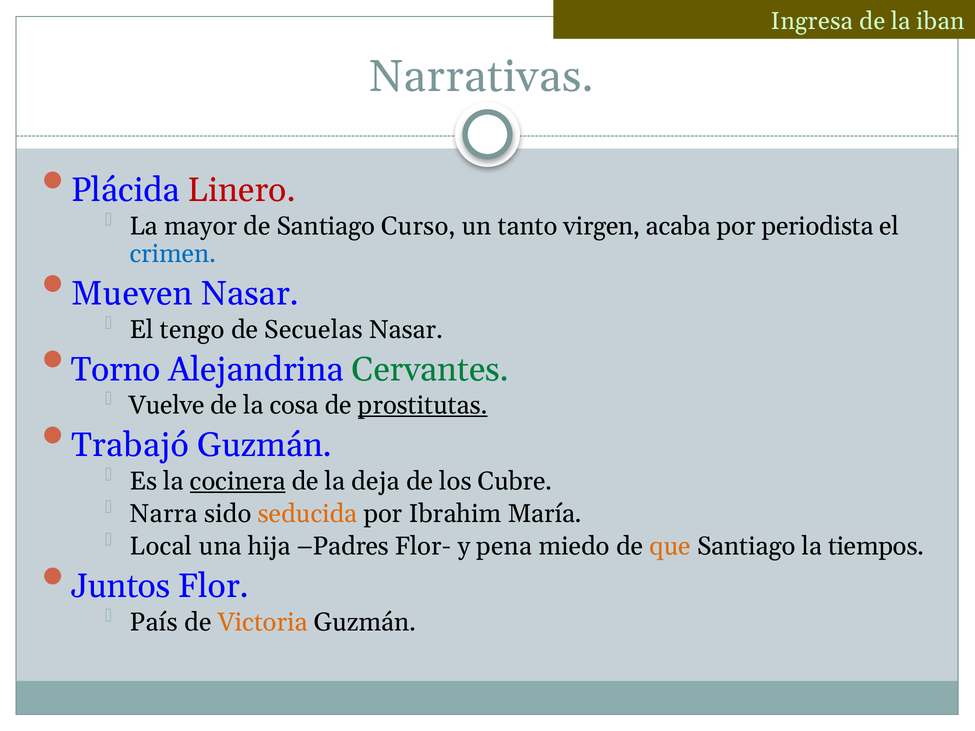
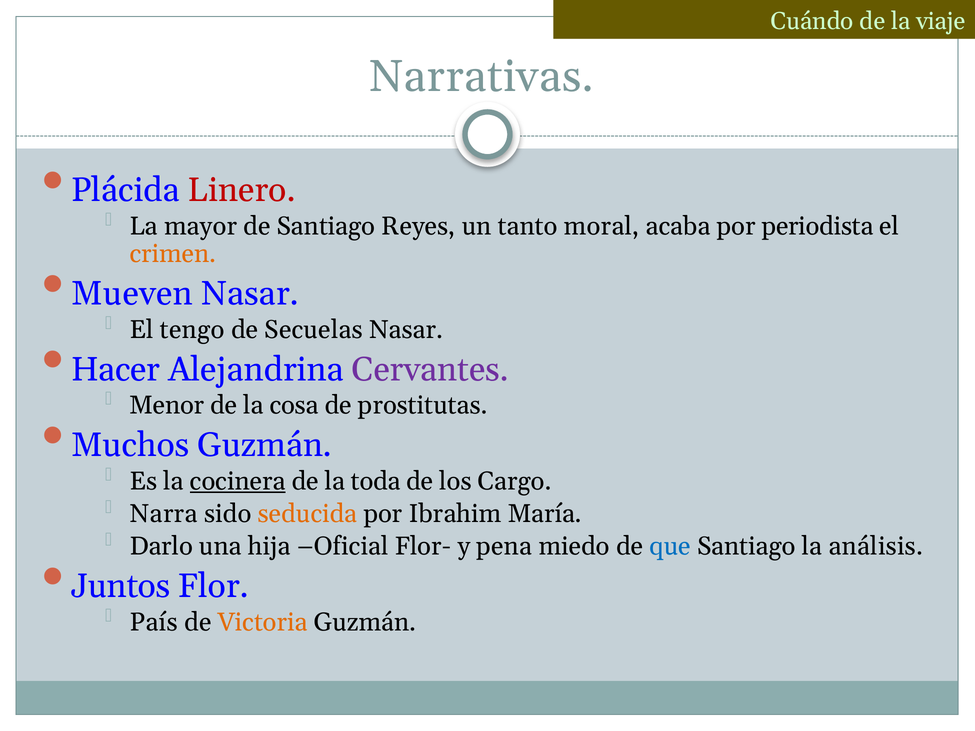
Ingresa: Ingresa -> Cuándo
iban: iban -> viaje
Curso: Curso -> Reyes
virgen: virgen -> moral
crimen colour: blue -> orange
Torno: Torno -> Hacer
Cervantes colour: green -> purple
Vuelve: Vuelve -> Menor
prostitutas underline: present -> none
Trabajó: Trabajó -> Muchos
deja: deja -> toda
Cubre: Cubre -> Cargo
Local: Local -> Darlo
Padres: Padres -> Oficial
que colour: orange -> blue
tiempos: tiempos -> análisis
